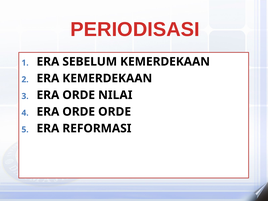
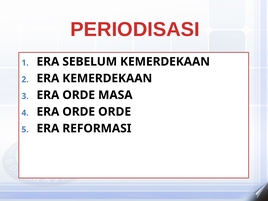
NILAI: NILAI -> MASA
